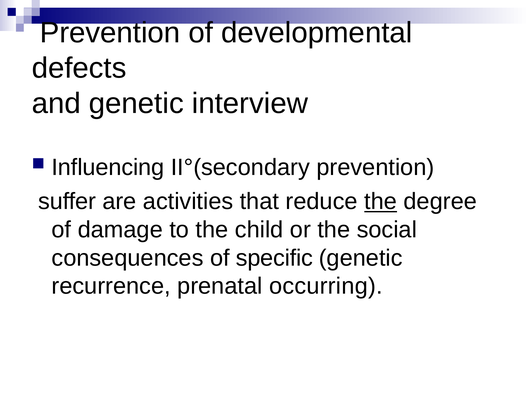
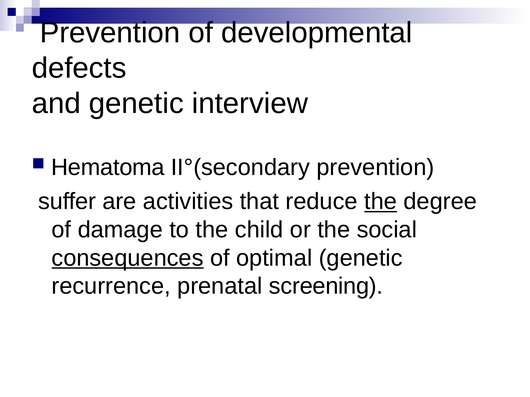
Influencing: Influencing -> Hematoma
consequences underline: none -> present
specific: specific -> optimal
occurring: occurring -> screening
